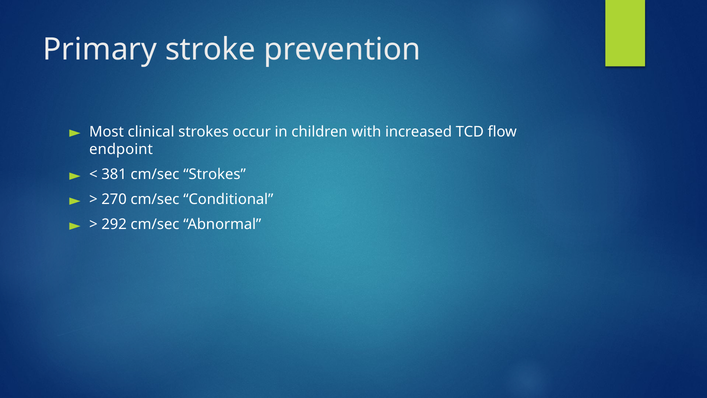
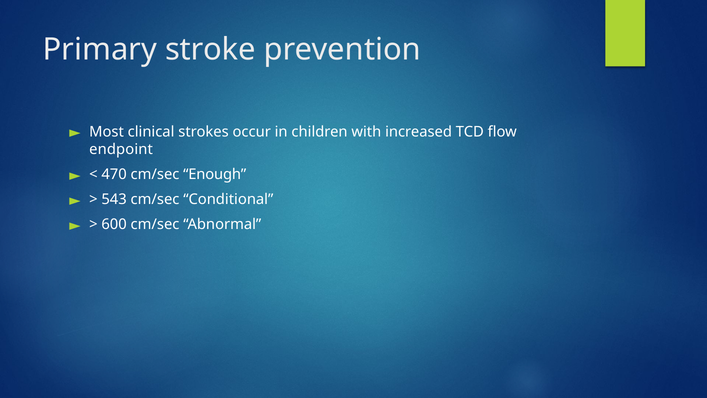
381: 381 -> 470
cm/sec Strokes: Strokes -> Enough
270: 270 -> 543
292: 292 -> 600
